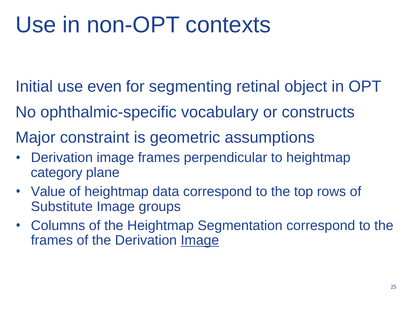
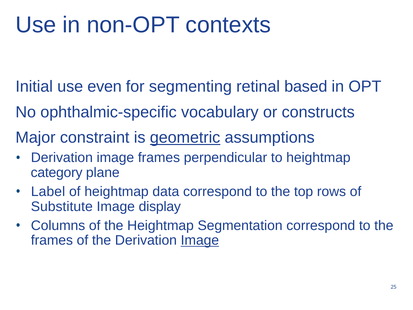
object: object -> based
geometric underline: none -> present
Value: Value -> Label
groups: groups -> display
